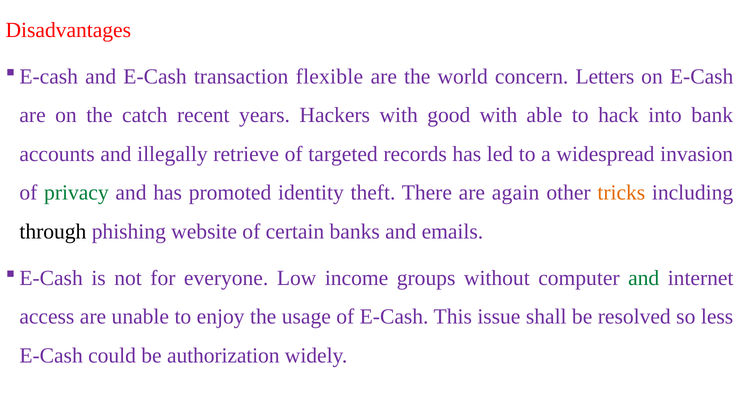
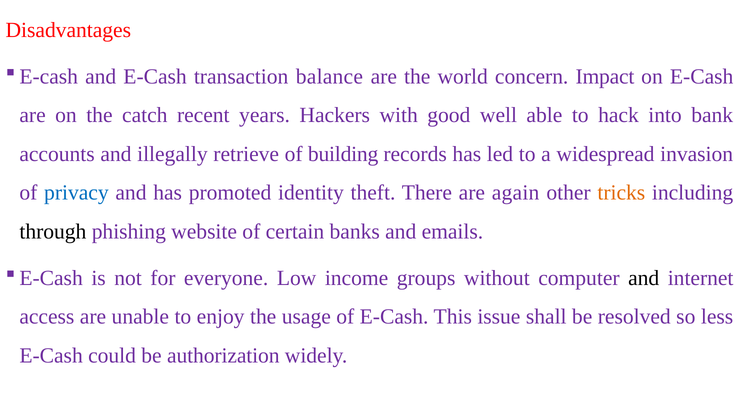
flexible: flexible -> balance
Letters: Letters -> Impact
good with: with -> well
targeted: targeted -> building
privacy colour: green -> blue
and at (644, 278) colour: green -> black
